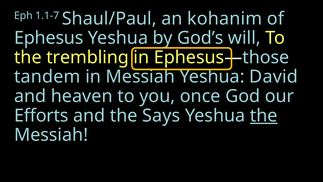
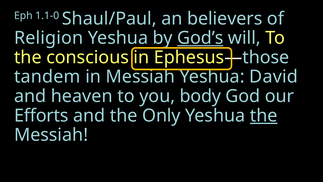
1.1-7: 1.1-7 -> 1.1-0
kohanim: kohanim -> believers
Ephesus: Ephesus -> Religion
God’s underline: none -> present
trembling: trembling -> conscious
once: once -> body
Says: Says -> Only
